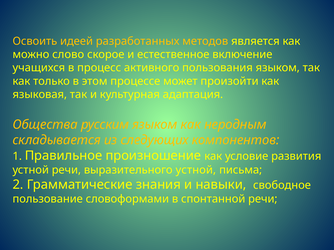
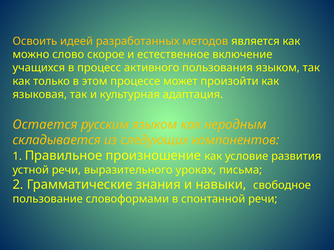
Общества: Общества -> Остается
выразительного устной: устной -> уроках
